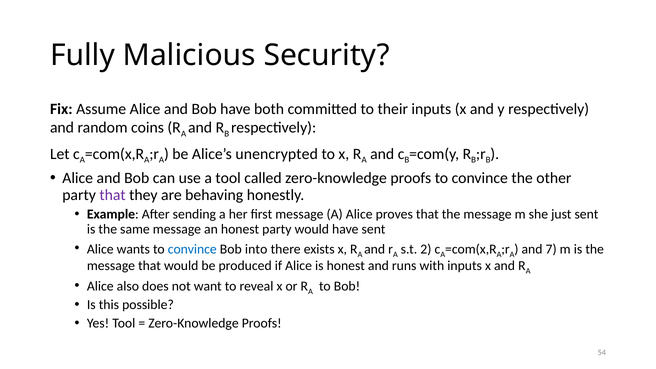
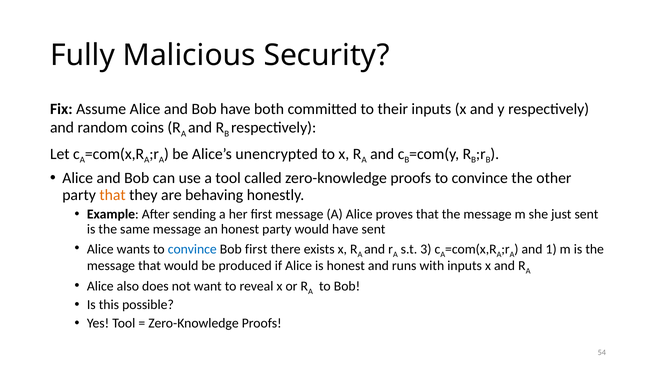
that at (113, 195) colour: purple -> orange
Bob into: into -> first
2: 2 -> 3
7: 7 -> 1
